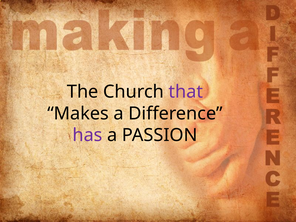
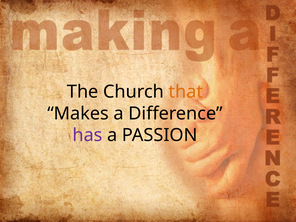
that colour: purple -> orange
